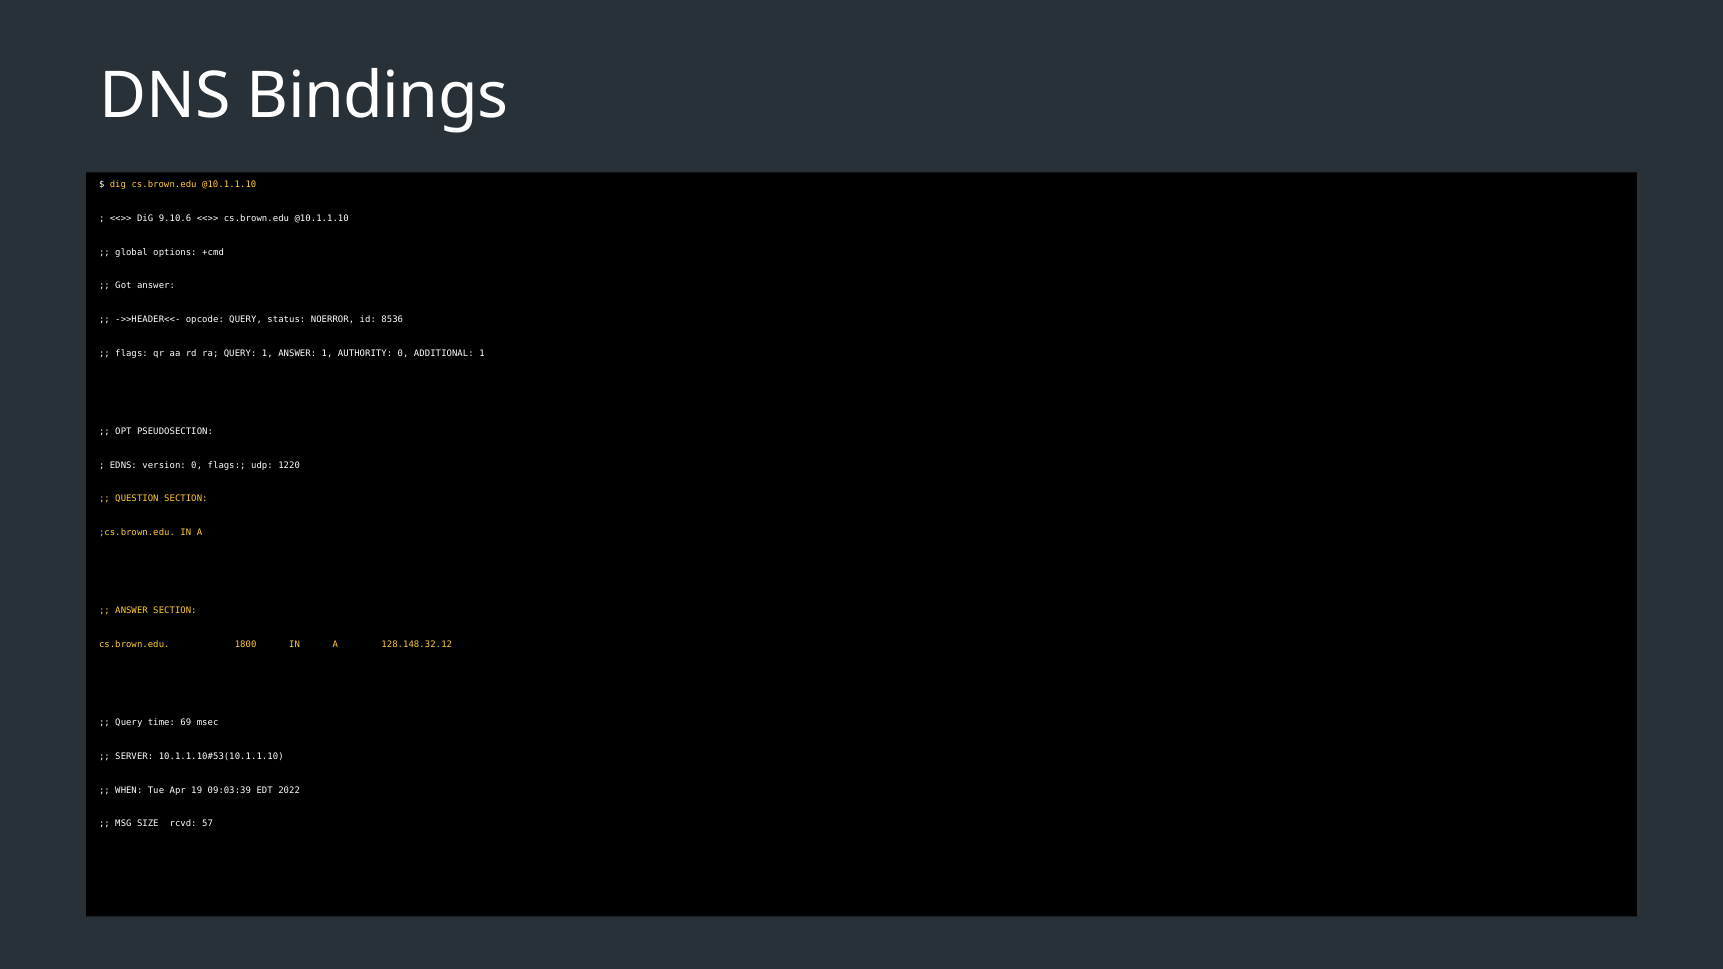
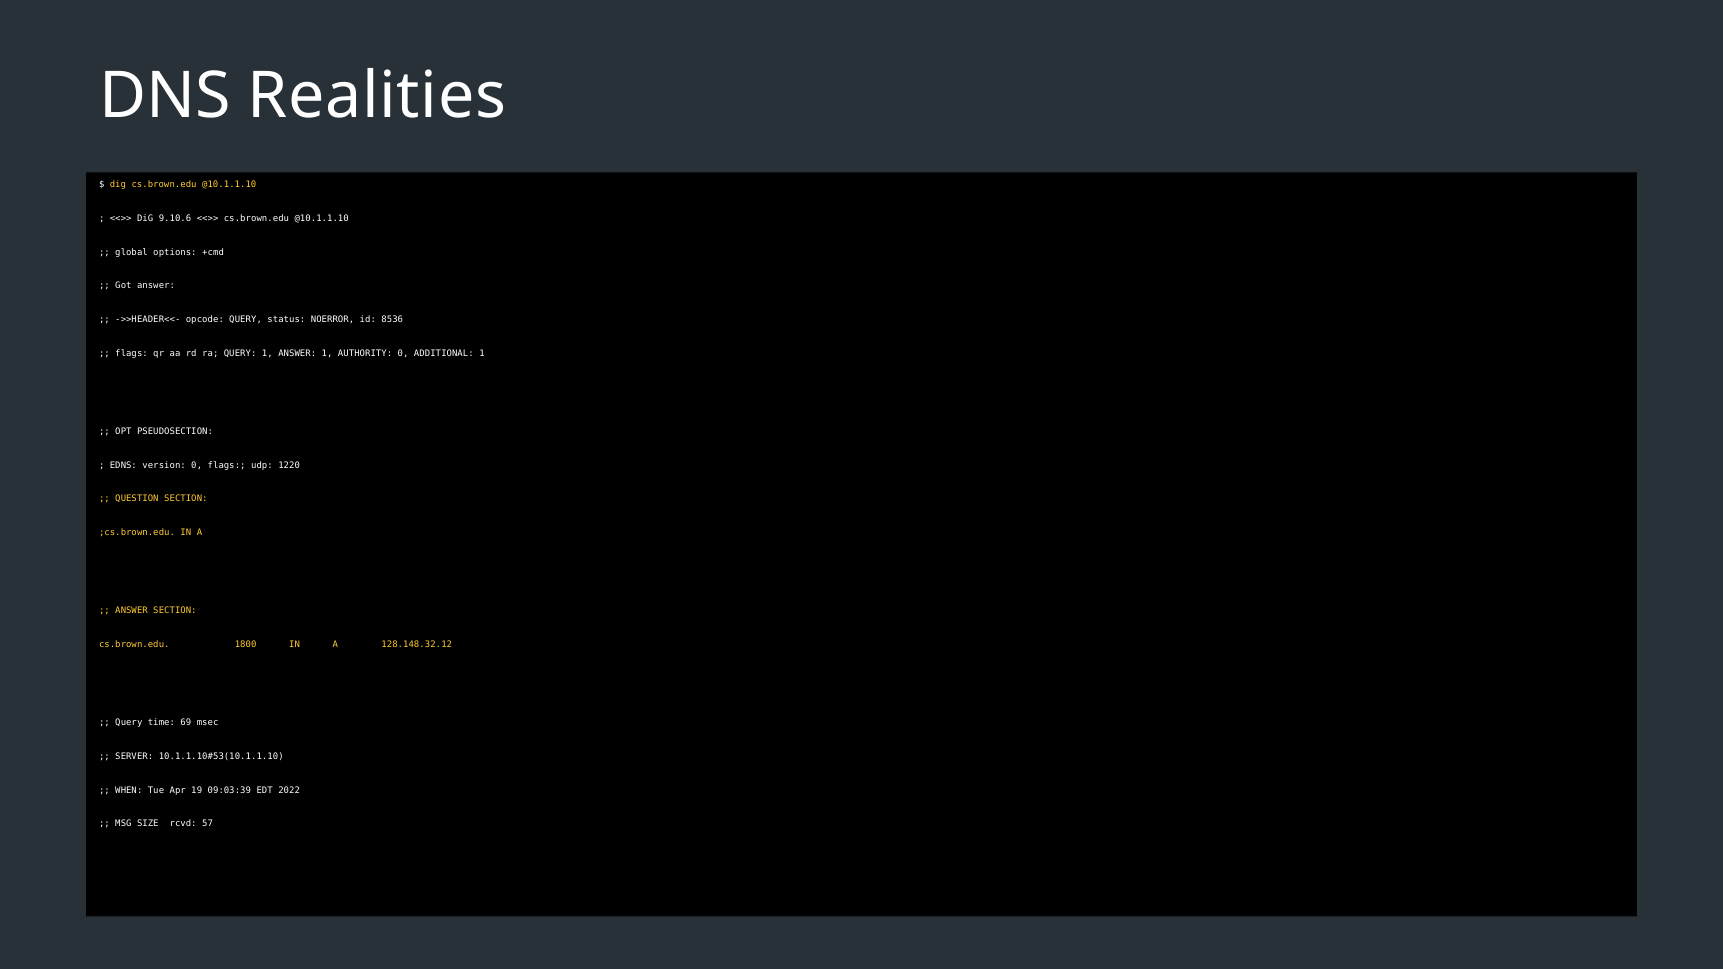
Bindings: Bindings -> Realities
